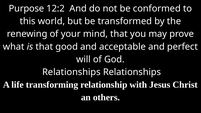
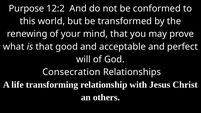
Relationships at (71, 72): Relationships -> Consecration
